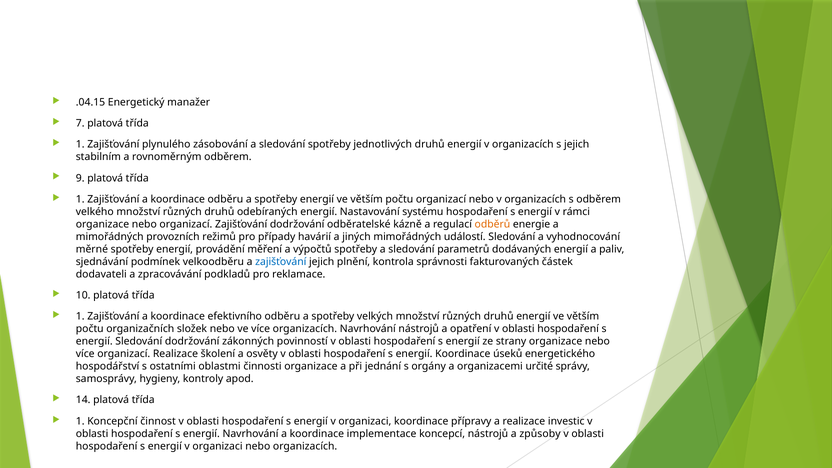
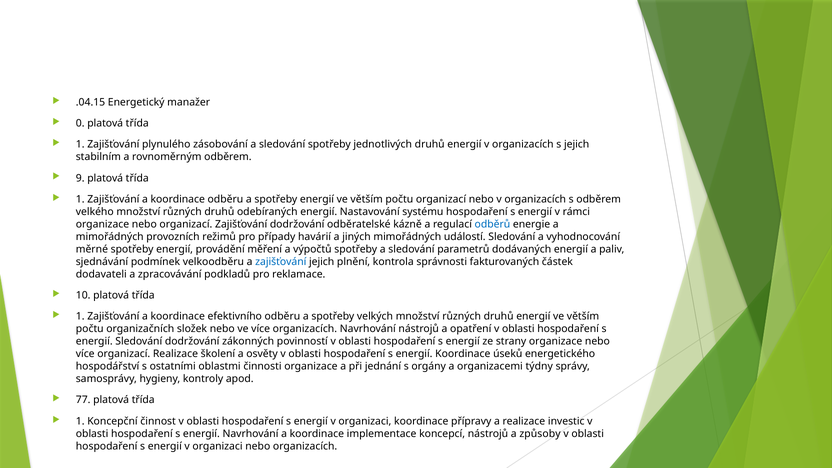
7: 7 -> 0
odběrů colour: orange -> blue
určité: určité -> týdny
14: 14 -> 77
